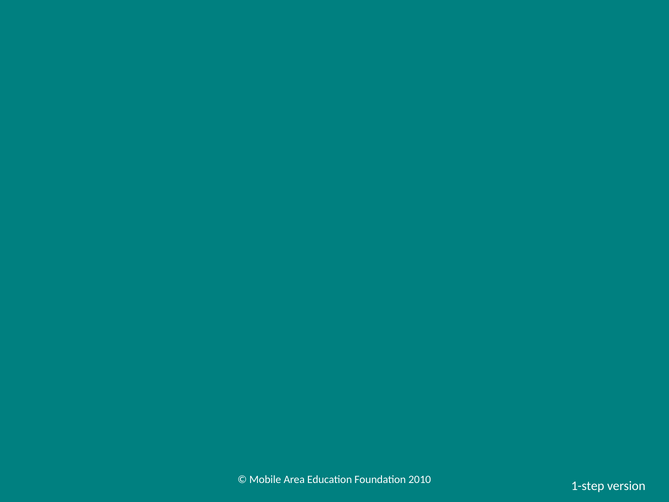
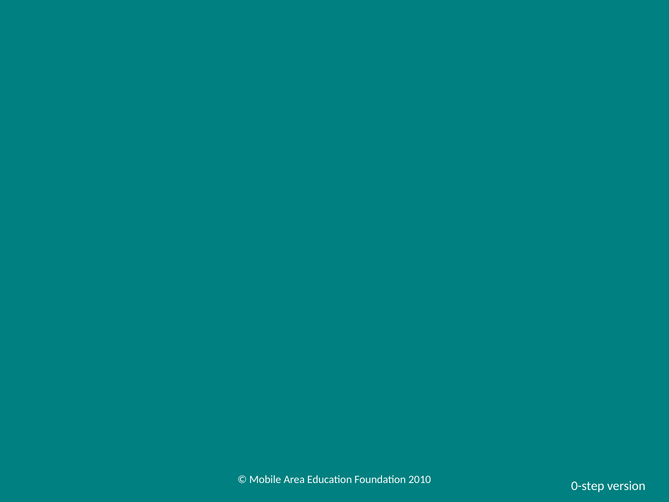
1-step: 1-step -> 0-step
